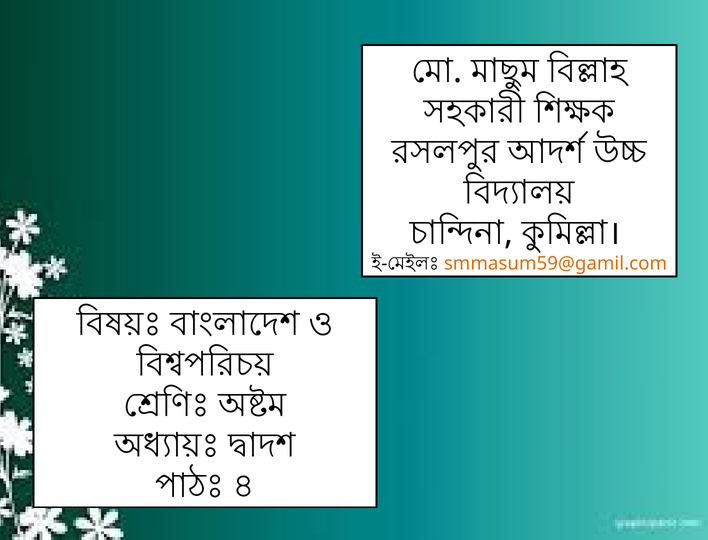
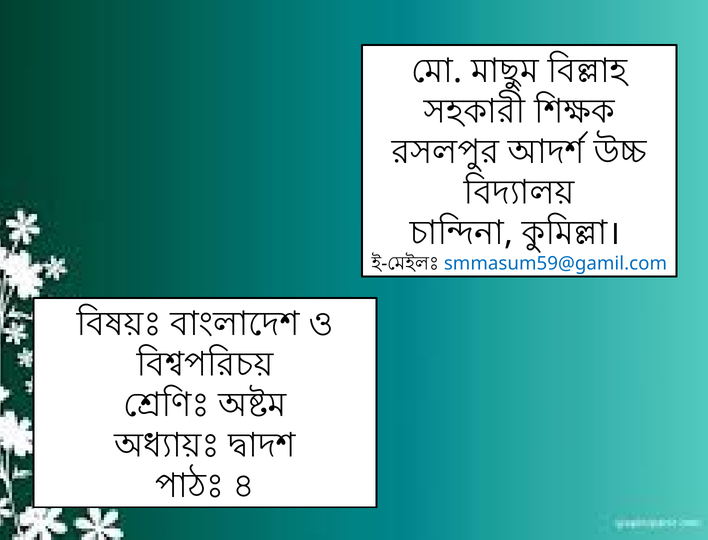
smmasum59@gamil.com colour: orange -> blue
